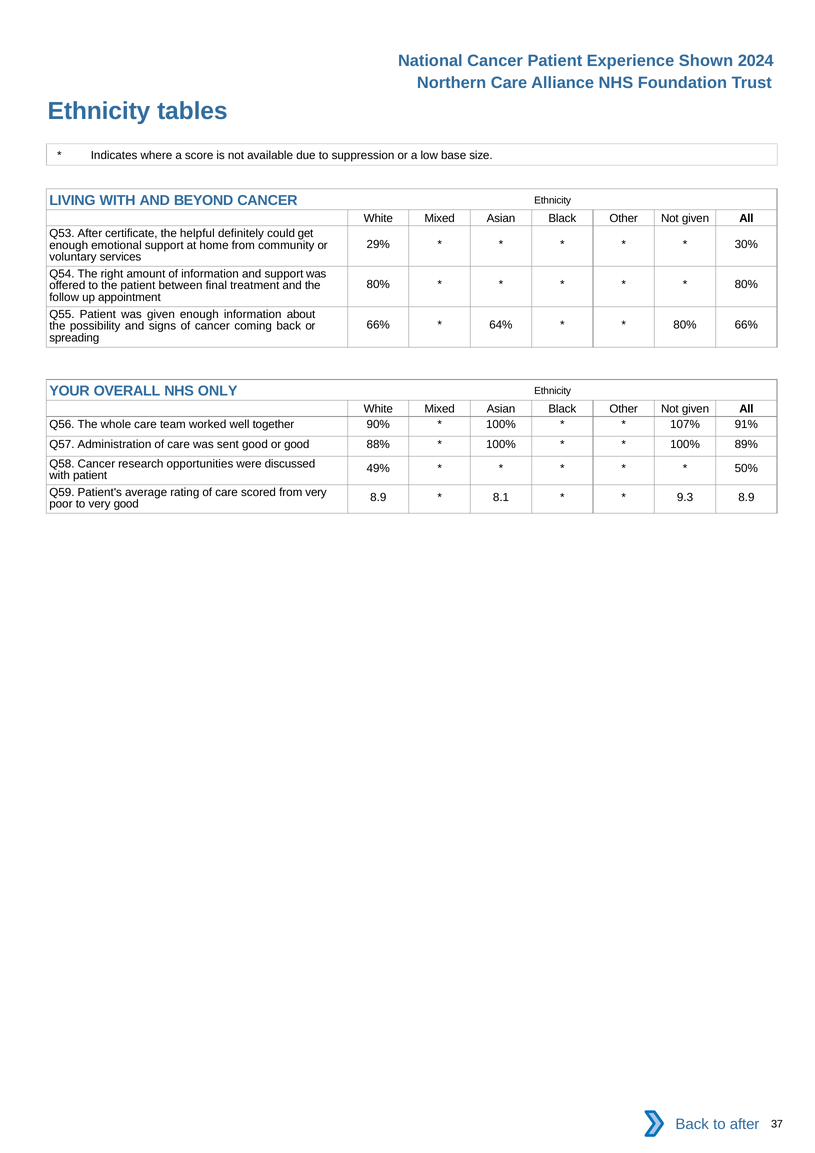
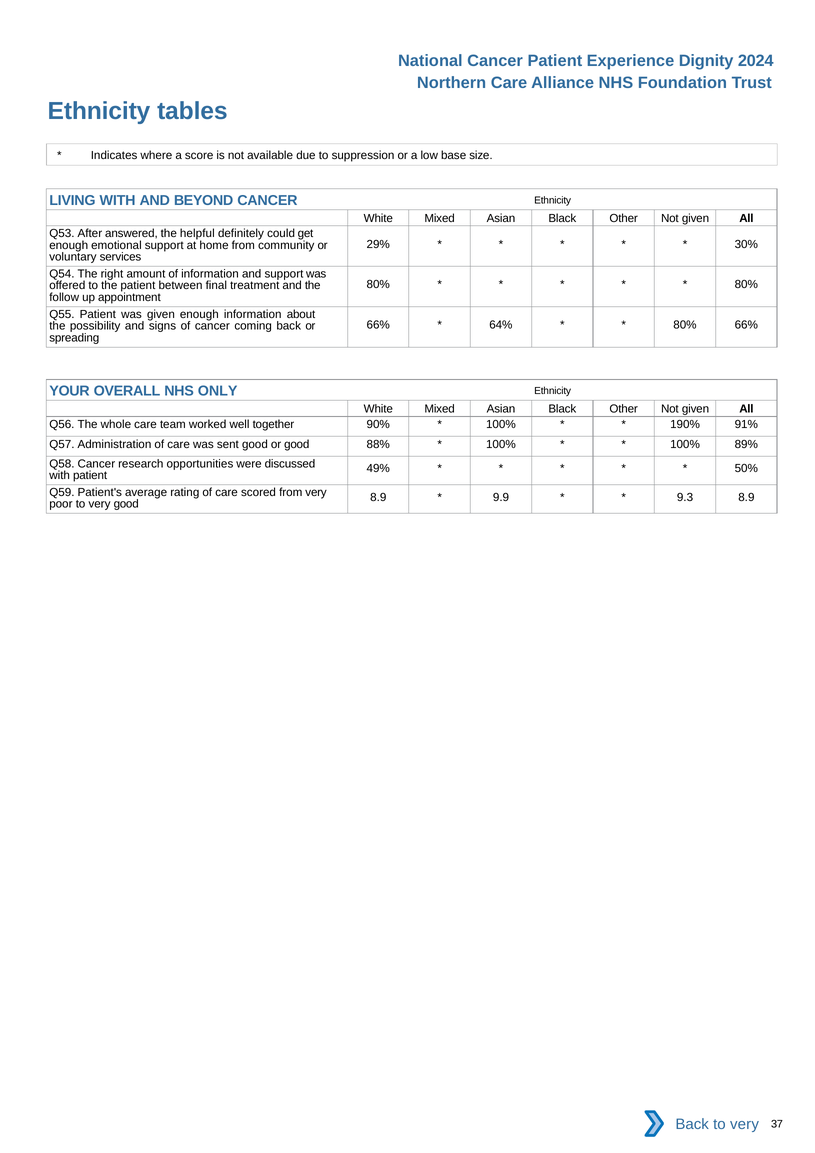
Shown: Shown -> Dignity
certificate: certificate -> answered
107%: 107% -> 190%
8.1: 8.1 -> 9.9
Back to after: after -> very
